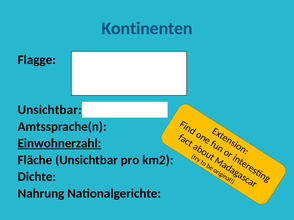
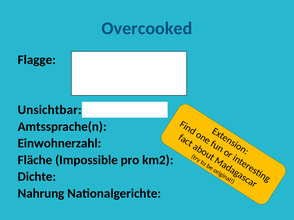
Kontinenten: Kontinenten -> Overcooked
Einwohnerzahl underline: present -> none
Fläche Unsichtbar: Unsichtbar -> Impossible
